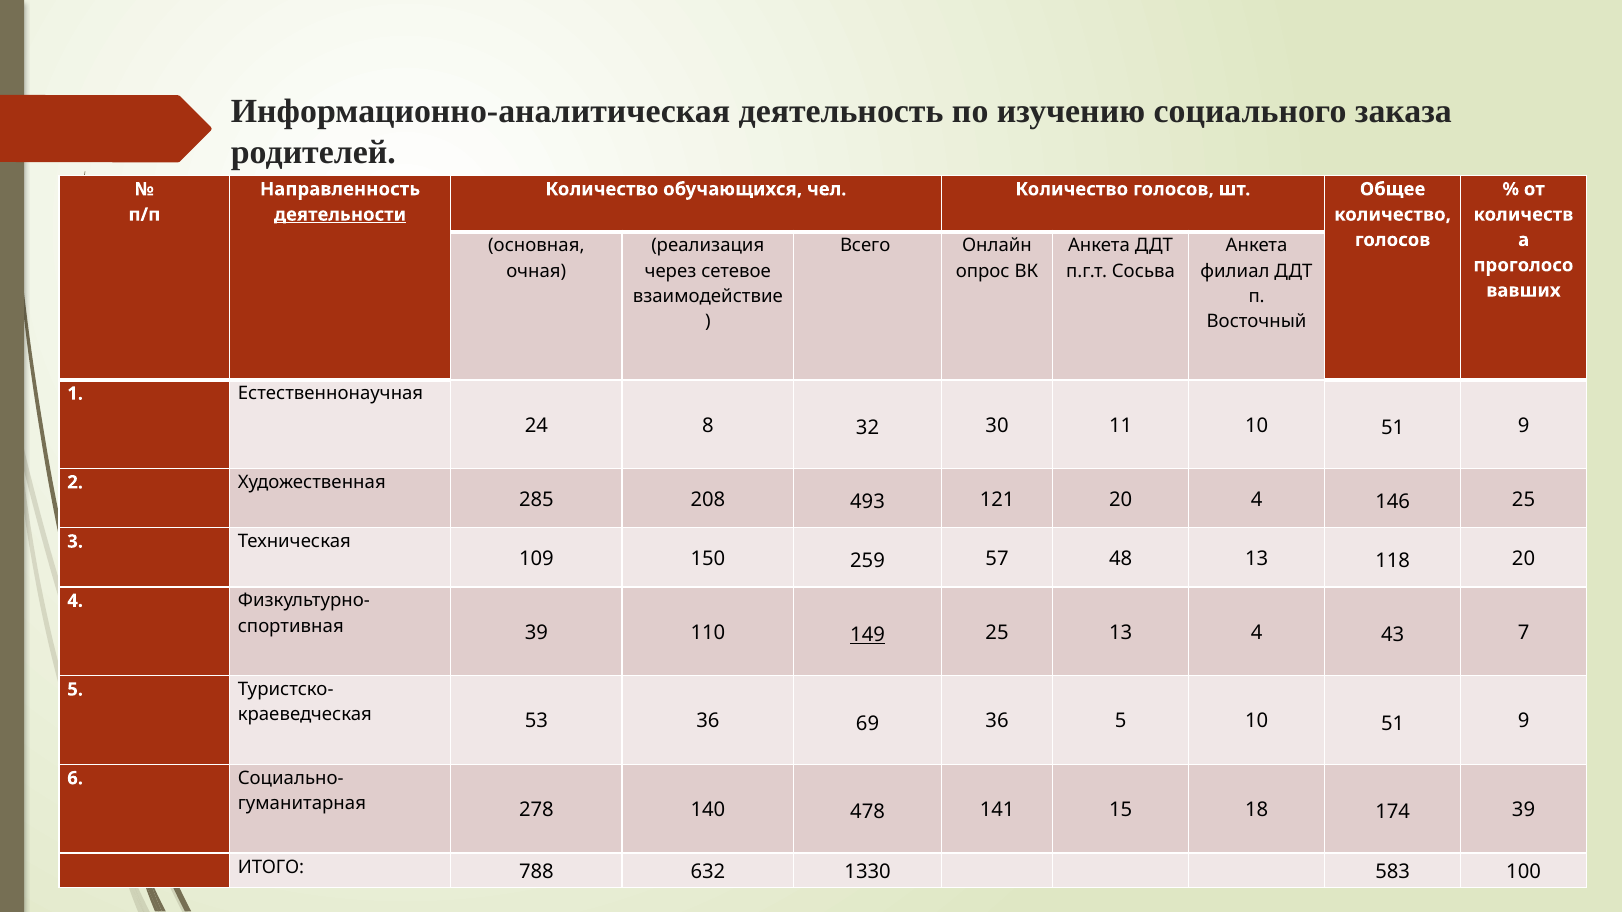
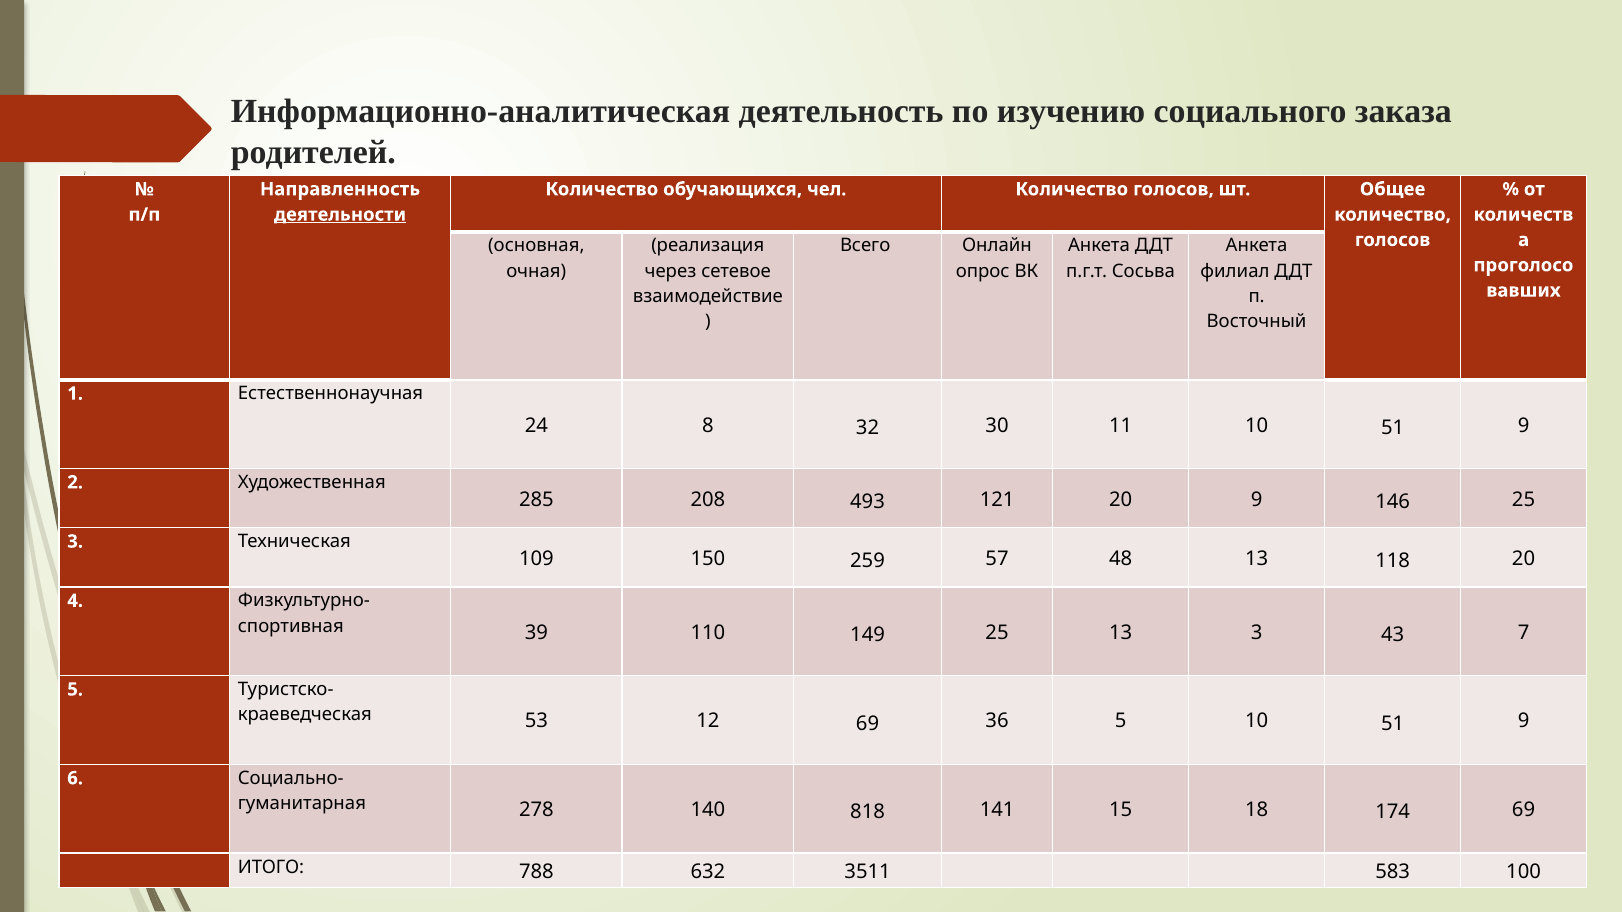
121 20 4: 4 -> 9
149 underline: present -> none
13 4: 4 -> 3
53 36: 36 -> 12
478: 478 -> 818
174 39: 39 -> 69
1330: 1330 -> 3511
